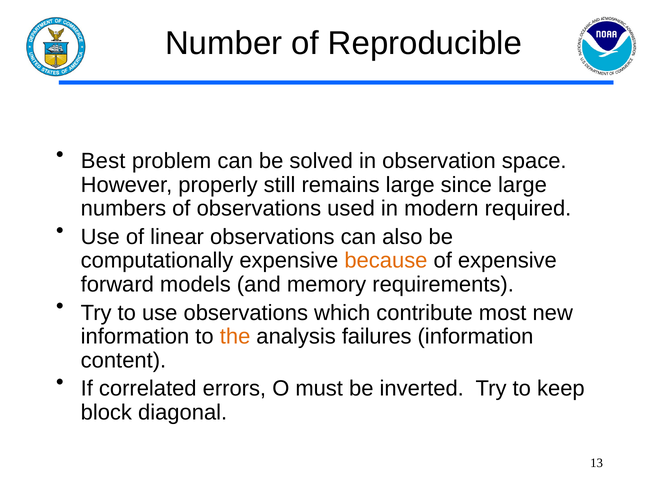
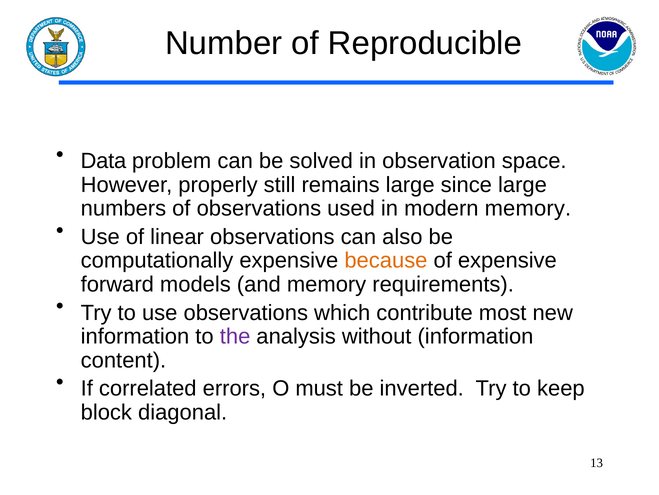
Best: Best -> Data
modern required: required -> memory
the colour: orange -> purple
failures: failures -> without
